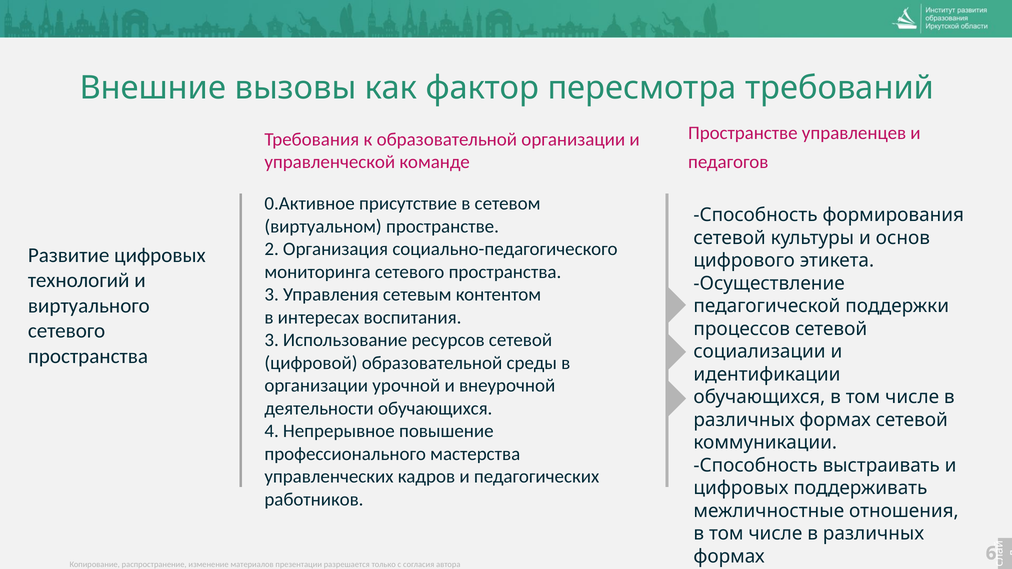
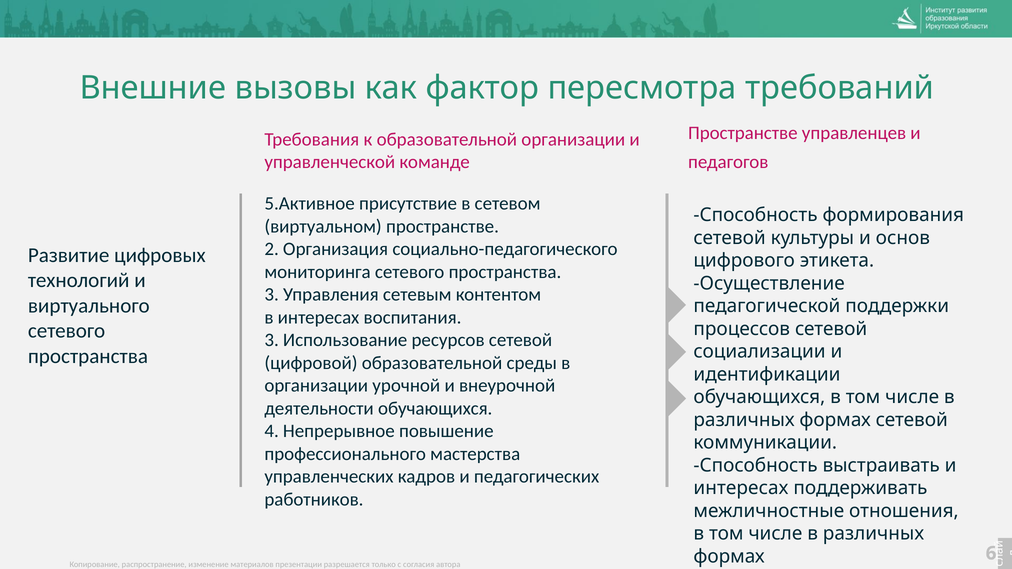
0.Активное: 0.Активное -> 5.Активное
цифровых at (741, 488): цифровых -> интересах
